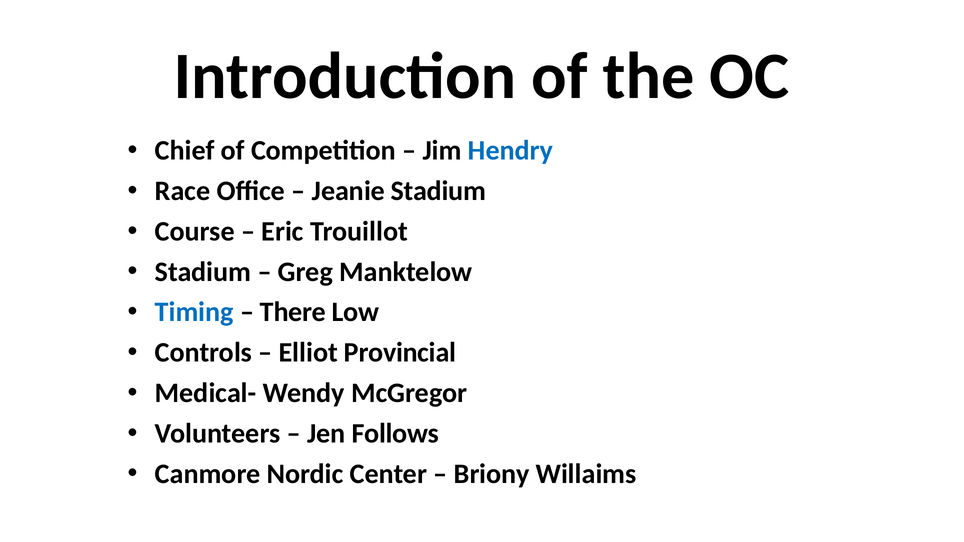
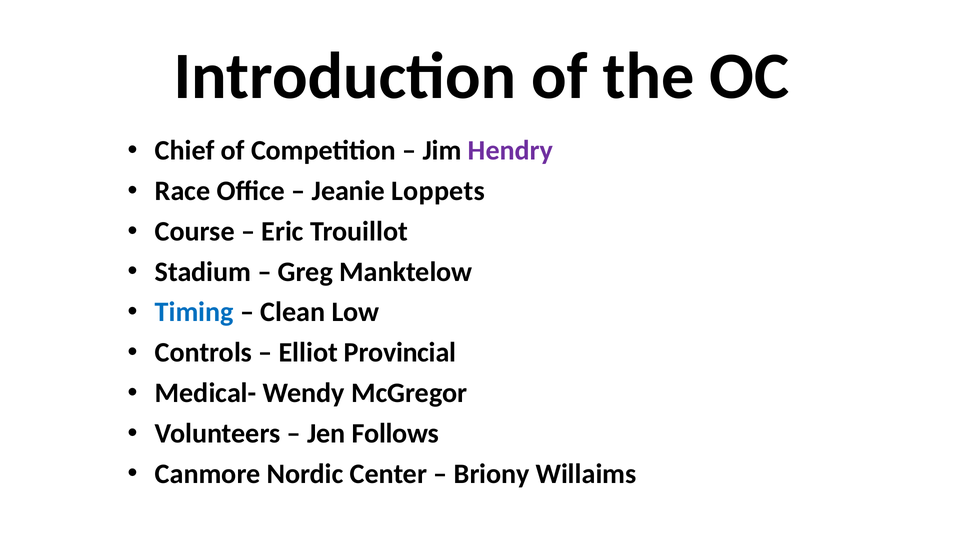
Hendry colour: blue -> purple
Jeanie Stadium: Stadium -> Loppets
There: There -> Clean
